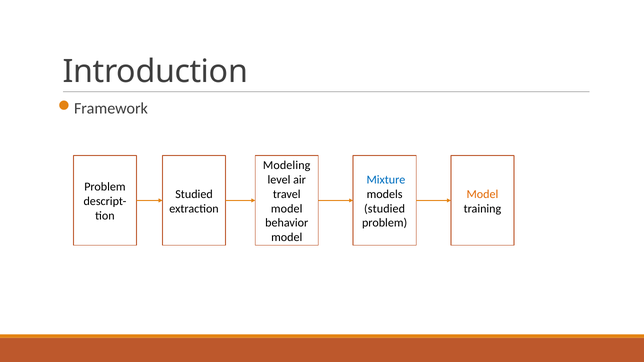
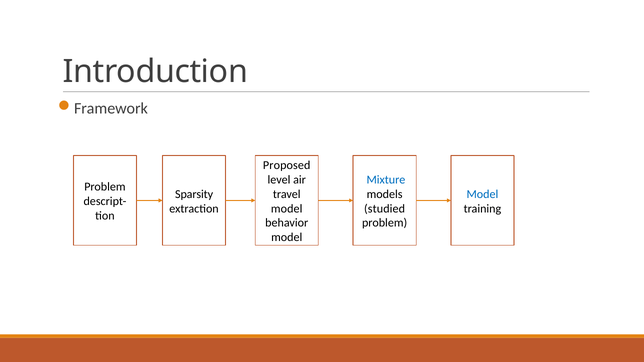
Modeling: Modeling -> Proposed
Studied at (194, 194): Studied -> Sparsity
Model at (482, 194) colour: orange -> blue
